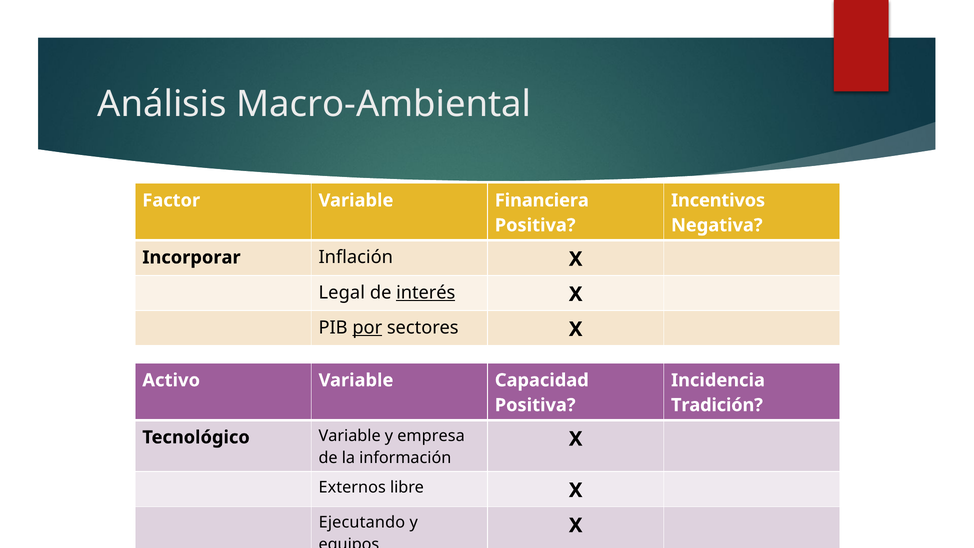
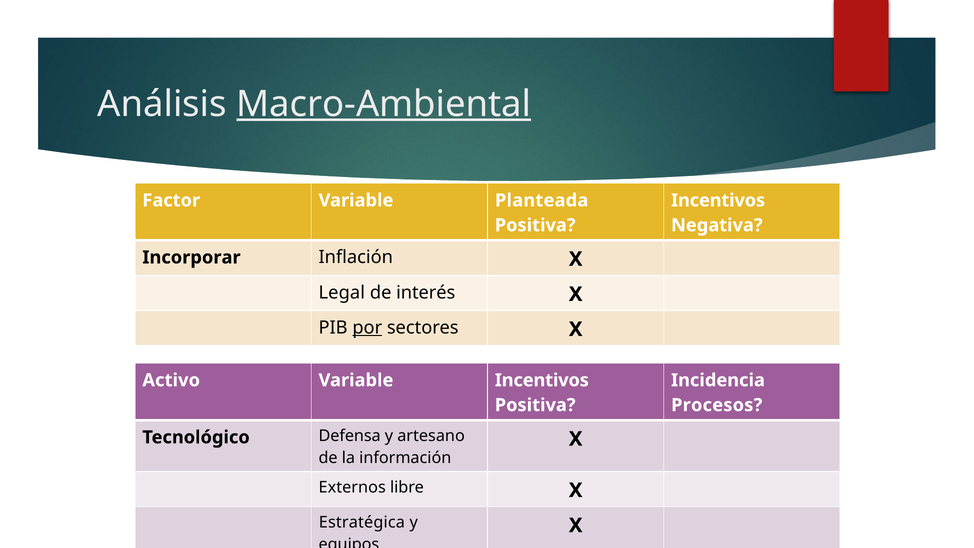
Macro-Ambiental underline: none -> present
Financiera: Financiera -> Planteada
interés underline: present -> none
Variable Capacidad: Capacidad -> Incentivos
Tradición: Tradición -> Procesos
Tecnológico Variable: Variable -> Defensa
empresa: empresa -> artesano
Ejecutando: Ejecutando -> Estratégica
